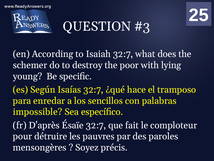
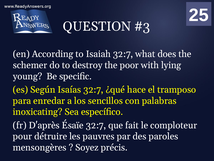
impossible: impossible -> inoxicating
